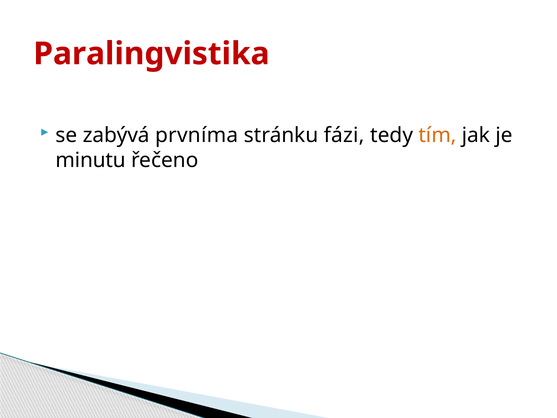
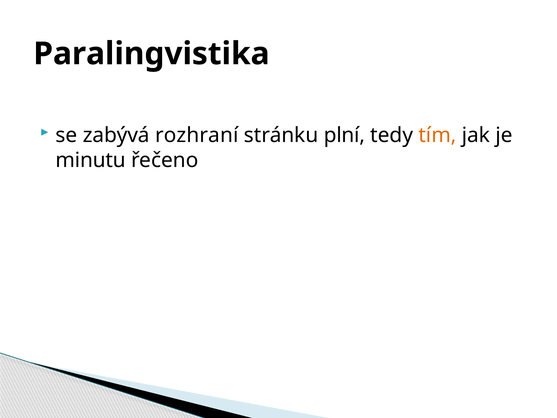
Paralingvistika colour: red -> black
prvníma: prvníma -> rozhraní
fázi: fázi -> plní
